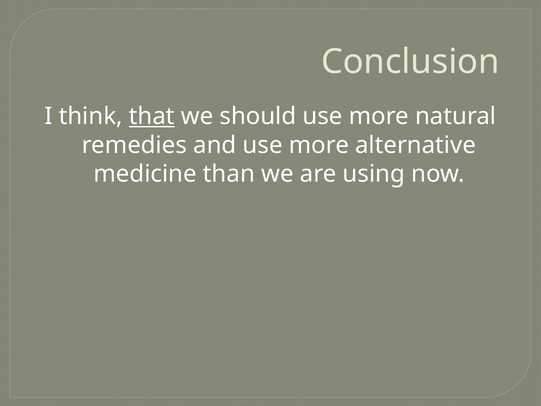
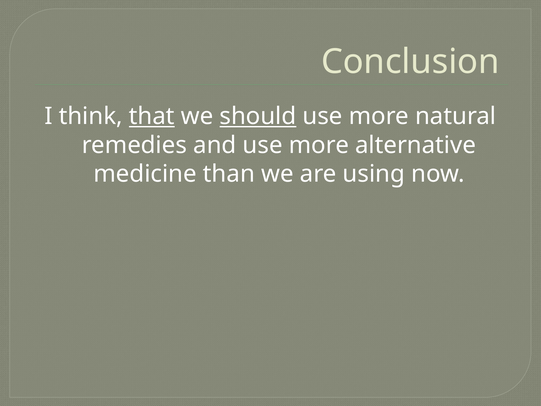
should underline: none -> present
